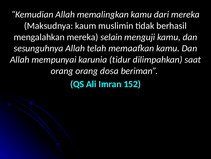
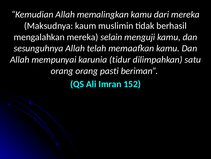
saat: saat -> satu
dosa: dosa -> pasti
